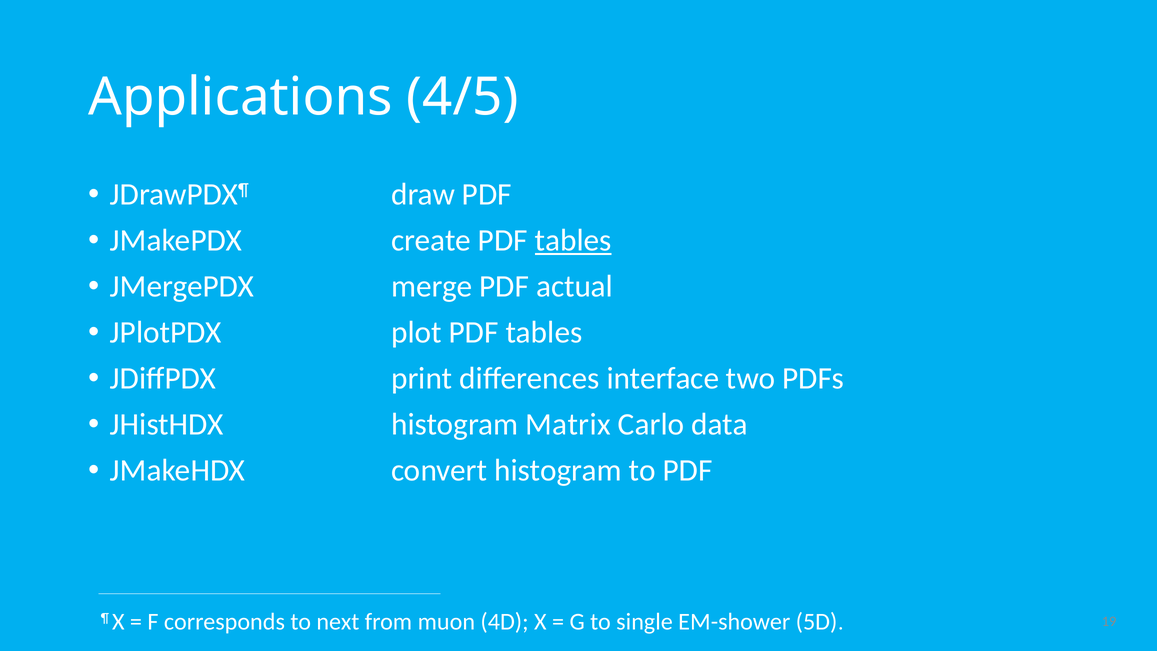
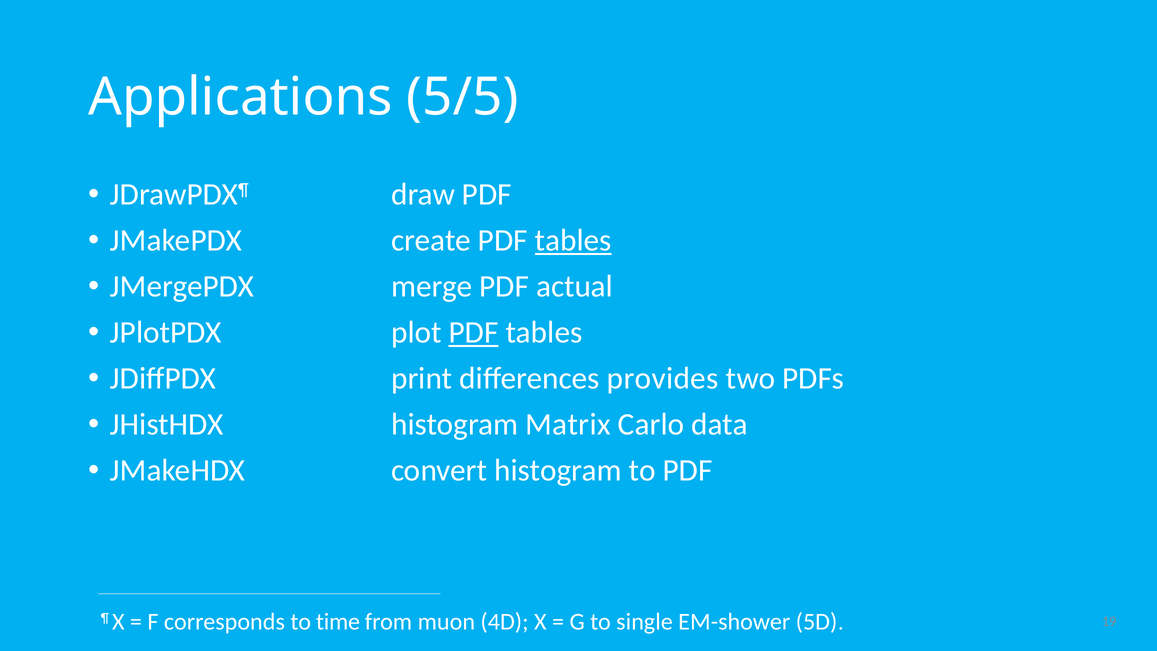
4/5: 4/5 -> 5/5
PDF at (474, 332) underline: none -> present
interface: interface -> provides
next: next -> time
